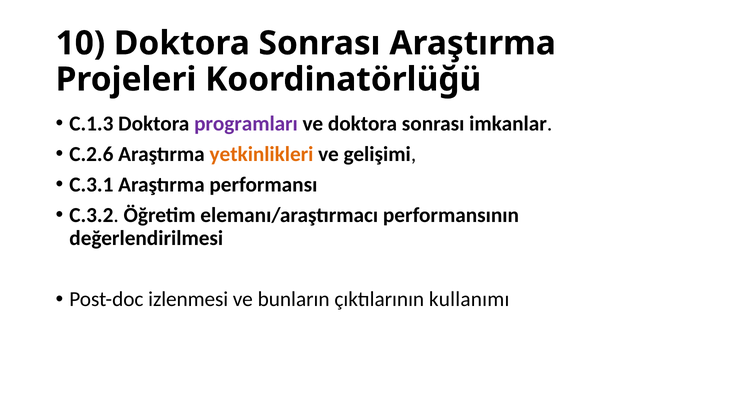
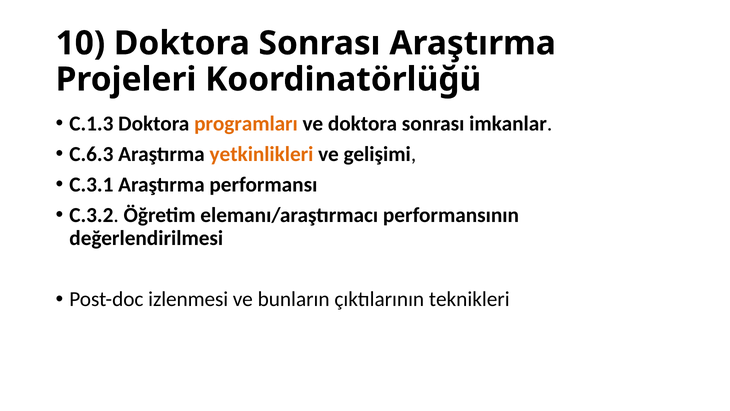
programları colour: purple -> orange
C.2.6: C.2.6 -> C.6.3
kullanımı: kullanımı -> teknikleri
